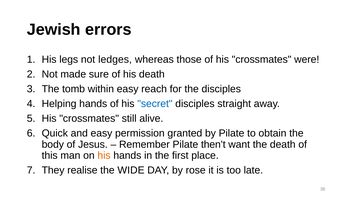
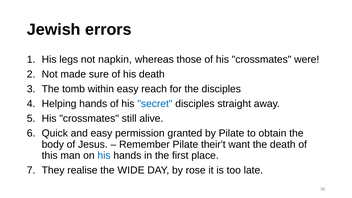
ledges: ledges -> napkin
then’t: then’t -> their’t
his at (104, 155) colour: orange -> blue
